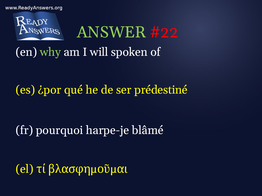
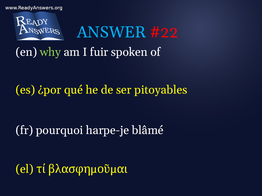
ANSWER colour: light green -> light blue
will: will -> fuir
prédestiné: prédestiné -> pitoyables
